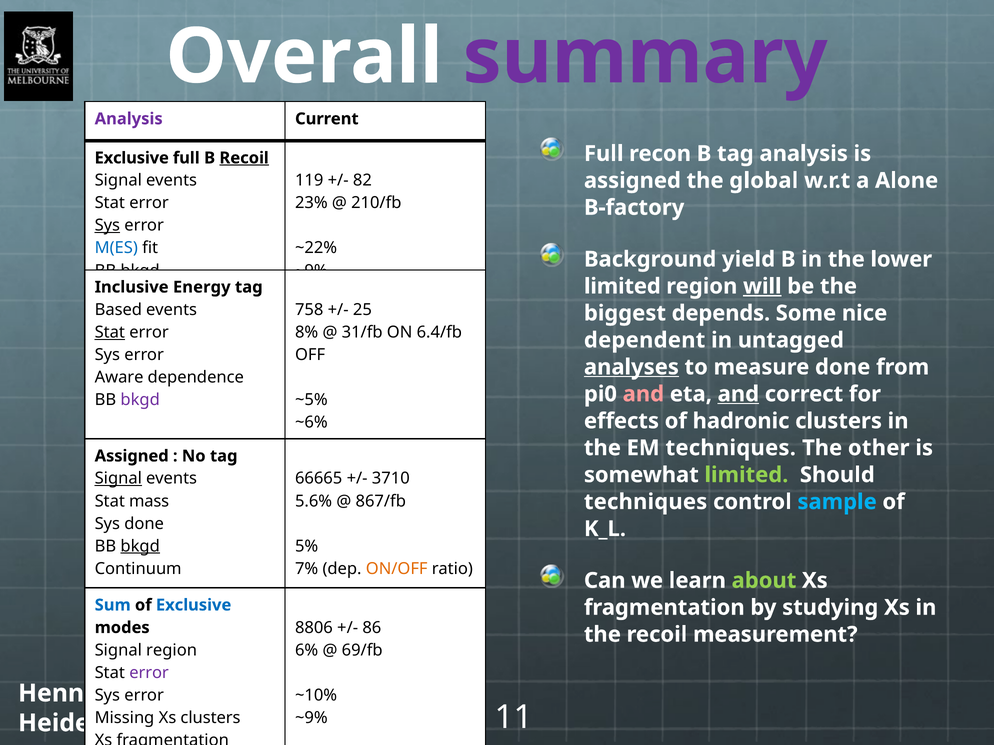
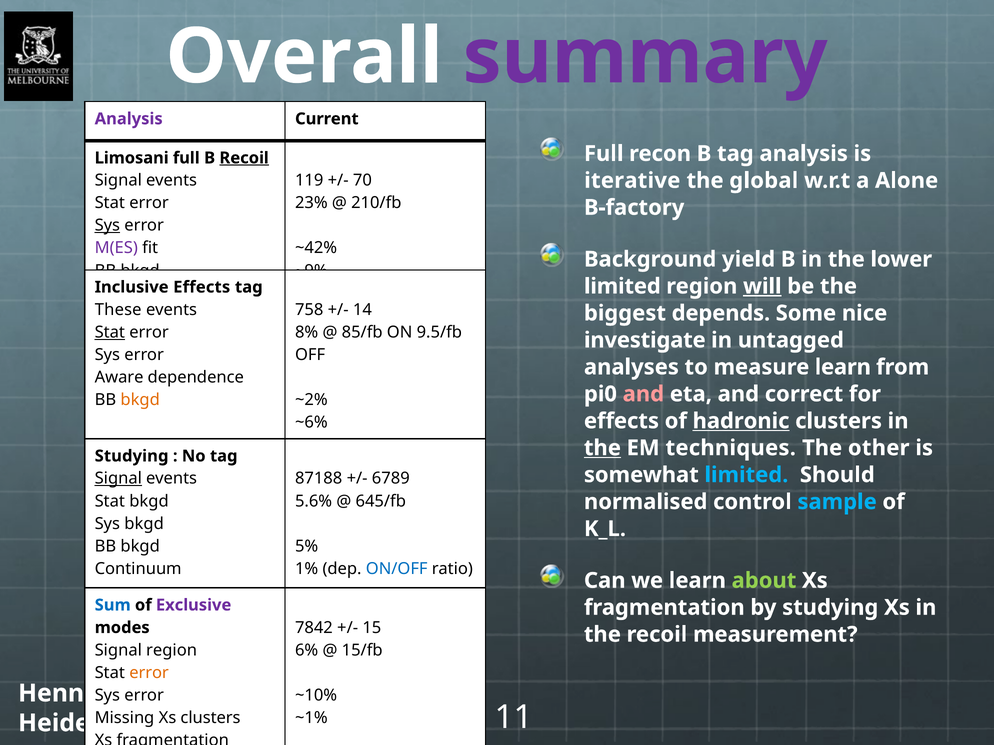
Exclusive at (132, 158): Exclusive -> Limosani
82: 82 -> 70
assigned at (632, 181): assigned -> iterative
M(ES colour: blue -> purple
~22%: ~22% -> ~42%
Inclusive Energy: Energy -> Effects
Based: Based -> These
25: 25 -> 14
31/fb: 31/fb -> 85/fb
6.4/fb: 6.4/fb -> 9.5/fb
dependent: dependent -> investigate
analyses underline: present -> none
measure done: done -> learn
and at (738, 394) underline: present -> none
bkgd at (140, 400) colour: purple -> orange
~5%: ~5% -> ~2%
hadronic underline: none -> present
the at (602, 448) underline: none -> present
Assigned at (132, 456): Assigned -> Studying
limited at (746, 475) colour: light green -> light blue
66665: 66665 -> 87188
3710: 3710 -> 6789
Stat mass: mass -> bkgd
867/fb: 867/fb -> 645/fb
techniques at (646, 502): techniques -> normalised
Sys done: done -> bkgd
bkgd at (140, 546) underline: present -> none
7%: 7% -> 1%
ON/OFF colour: orange -> blue
Exclusive at (194, 605) colour: blue -> purple
8806: 8806 -> 7842
86: 86 -> 15
69/fb: 69/fb -> 15/fb
error at (149, 673) colour: purple -> orange
~9% at (311, 718): ~9% -> ~1%
